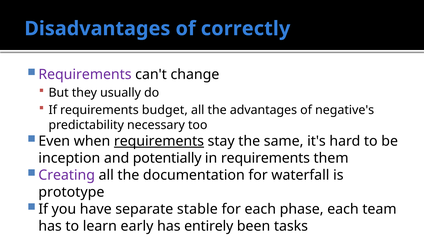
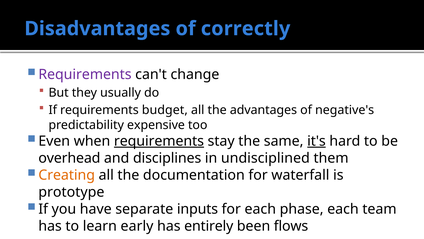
necessary: necessary -> expensive
it's underline: none -> present
inception: inception -> overhead
potentially: potentially -> disciplines
in requirements: requirements -> undisciplined
Creating colour: purple -> orange
stable: stable -> inputs
tasks: tasks -> flows
